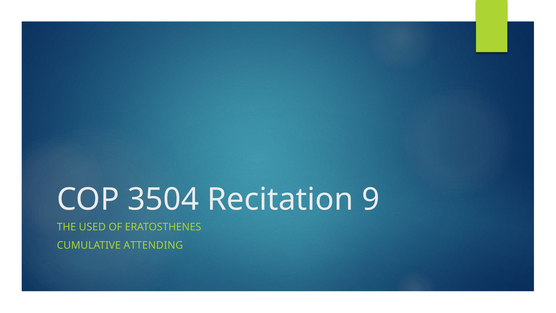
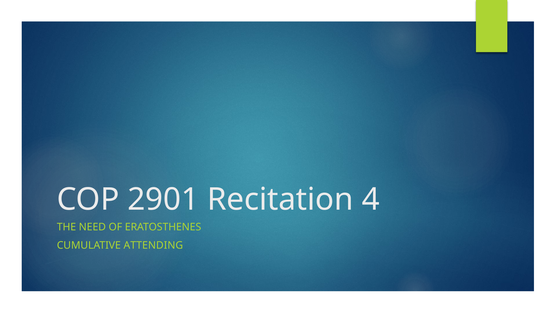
3504: 3504 -> 2901
9: 9 -> 4
USED: USED -> NEED
